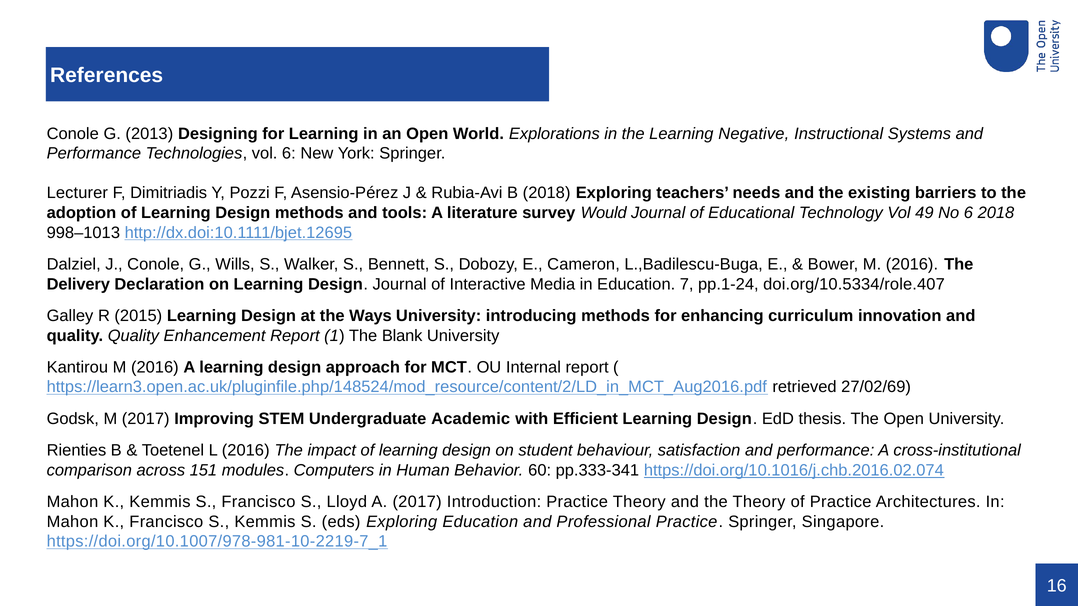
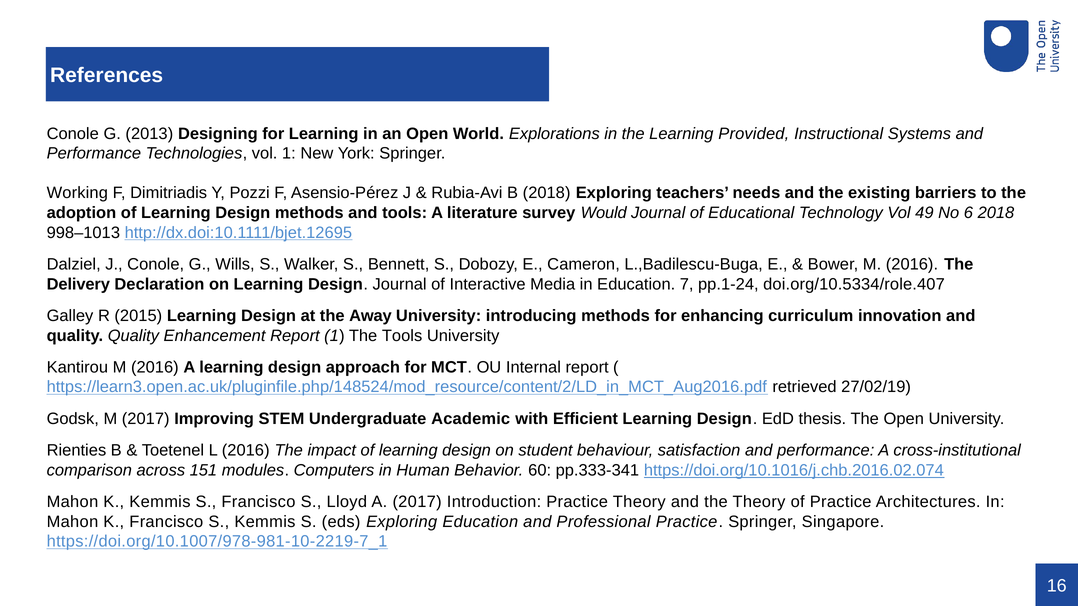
Negative: Negative -> Provided
vol 6: 6 -> 1
Lecturer: Lecturer -> Working
Ways: Ways -> Away
The Blank: Blank -> Tools
27/02/69: 27/02/69 -> 27/02/19
